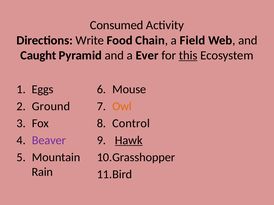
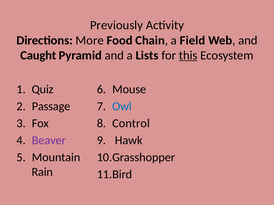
Consumed: Consumed -> Previously
Write: Write -> More
Ever: Ever -> Lists
Eggs: Eggs -> Quiz
Ground: Ground -> Passage
Owl colour: orange -> blue
Hawk underline: present -> none
